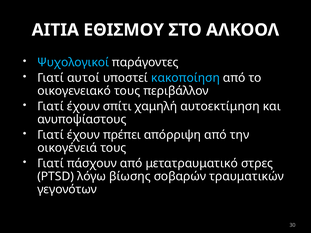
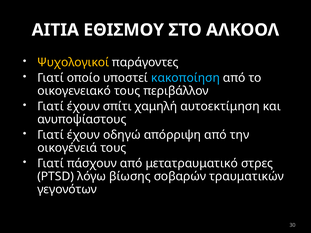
Ψυχολογικοί colour: light blue -> yellow
αυτοί: αυτοί -> οποίο
πρέπει: πρέπει -> οδηγώ
